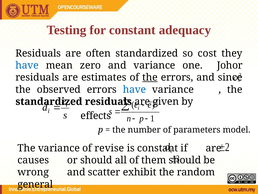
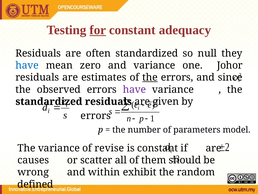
for underline: none -> present
cost: cost -> null
have at (134, 89) colour: blue -> purple
effects at (96, 115): effects -> errors
or should: should -> scatter
scatter: scatter -> within
general: general -> defined
